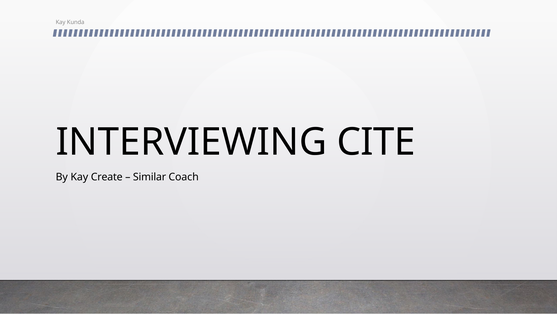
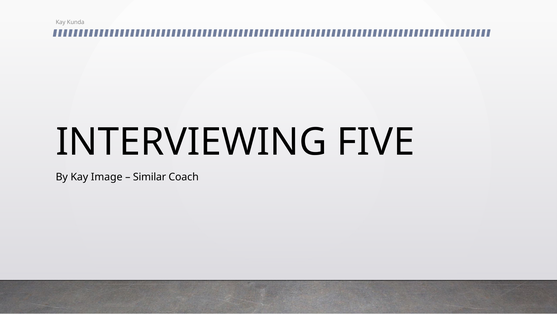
CITE: CITE -> FIVE
Create: Create -> Image
